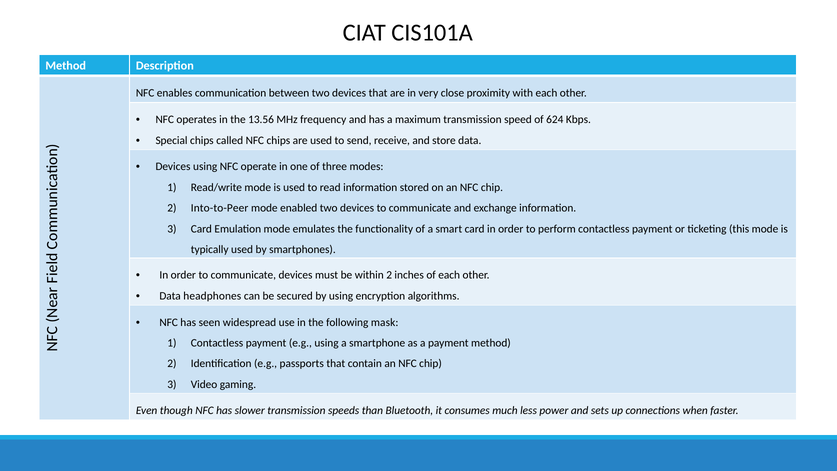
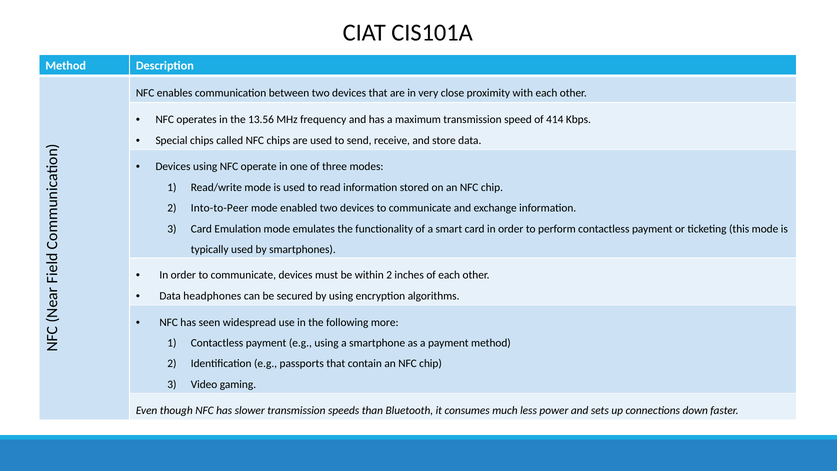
624: 624 -> 414
mask: mask -> more
when: when -> down
